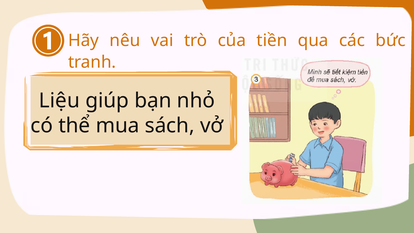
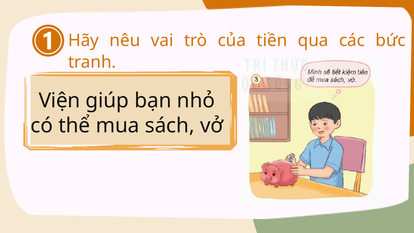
Liệu: Liệu -> Viện
